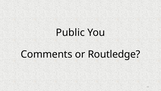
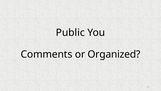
Routledge: Routledge -> Organized
